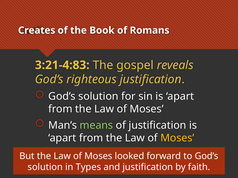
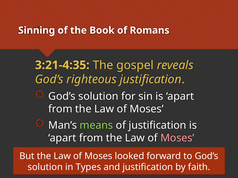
Creates: Creates -> Sinning
3:21-4:83: 3:21-4:83 -> 3:21-4:35
Moses at (177, 138) colour: yellow -> pink
